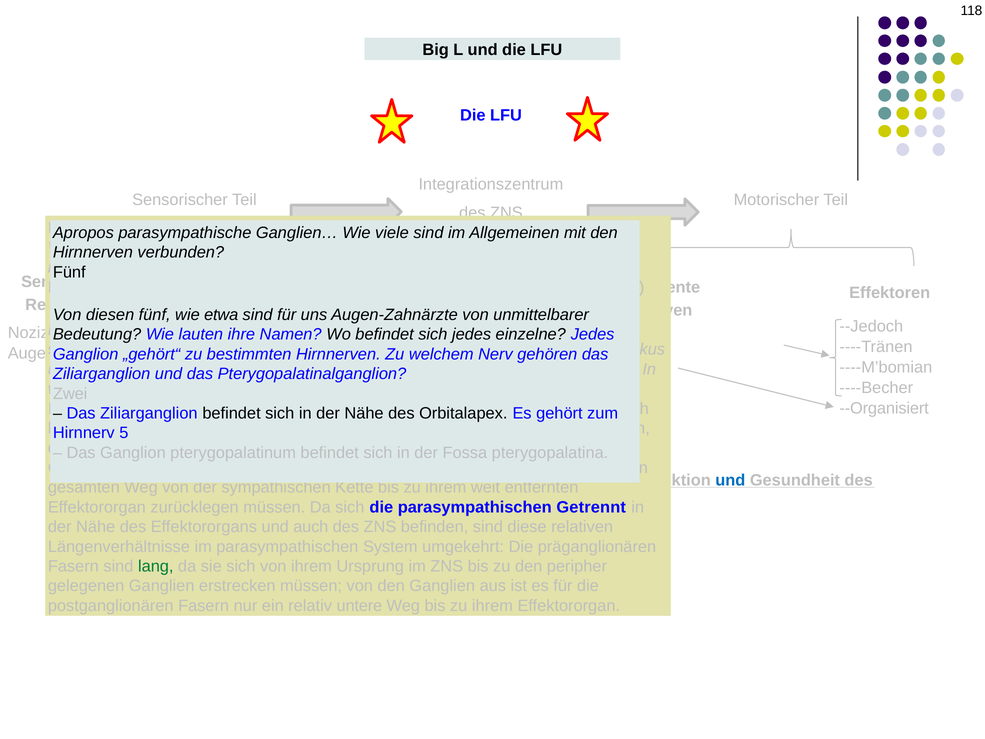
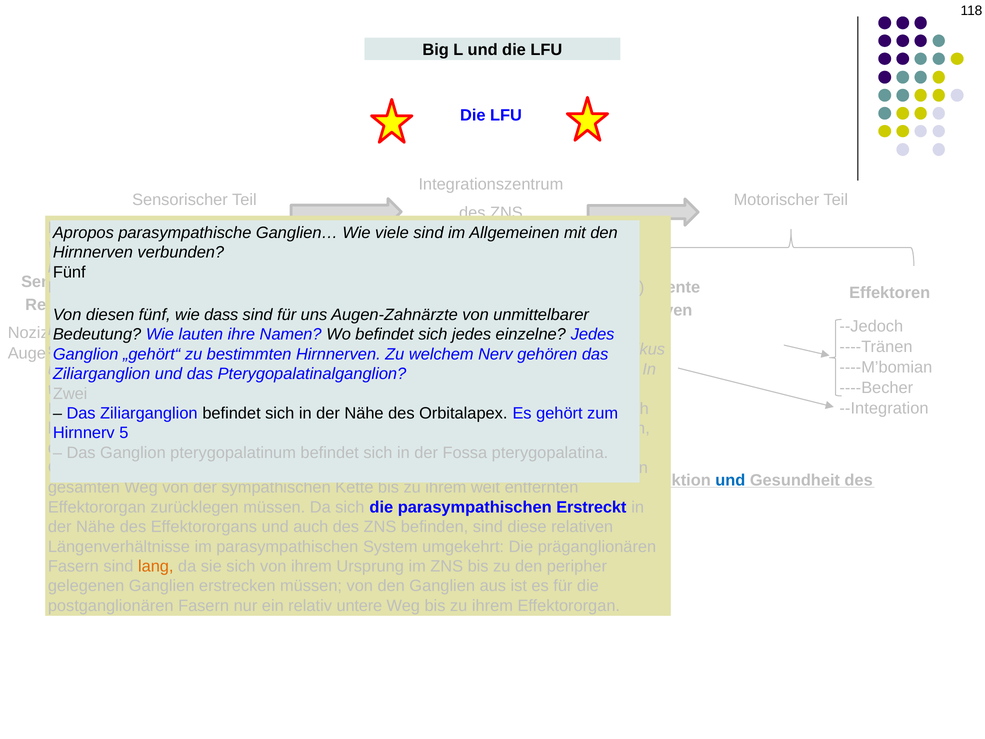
wie etwa: etwa -> dass
--Organisiert: --Organisiert -> --Integration
Getrennt: Getrennt -> Erstreckt
lang at (156, 566) colour: green -> orange
